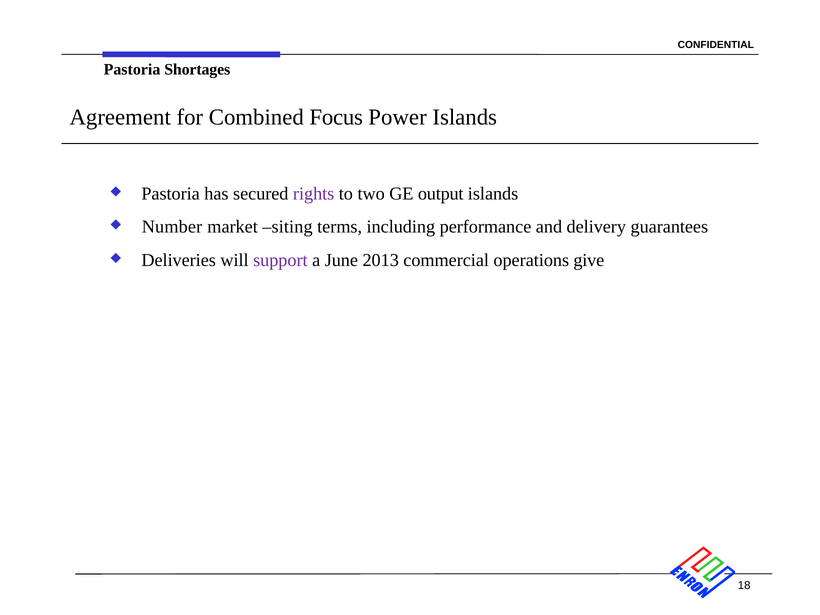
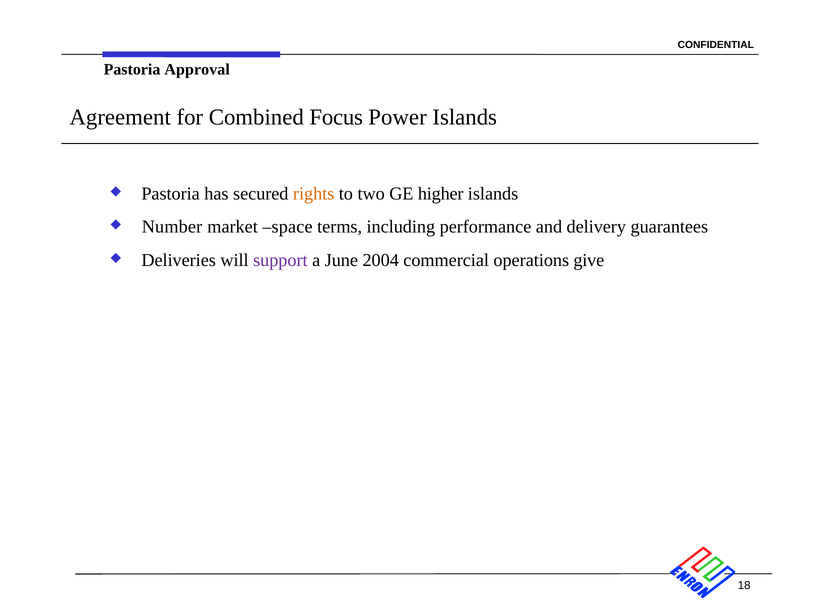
Shortages: Shortages -> Approval
rights colour: purple -> orange
output: output -> higher
siting: siting -> space
2013: 2013 -> 2004
